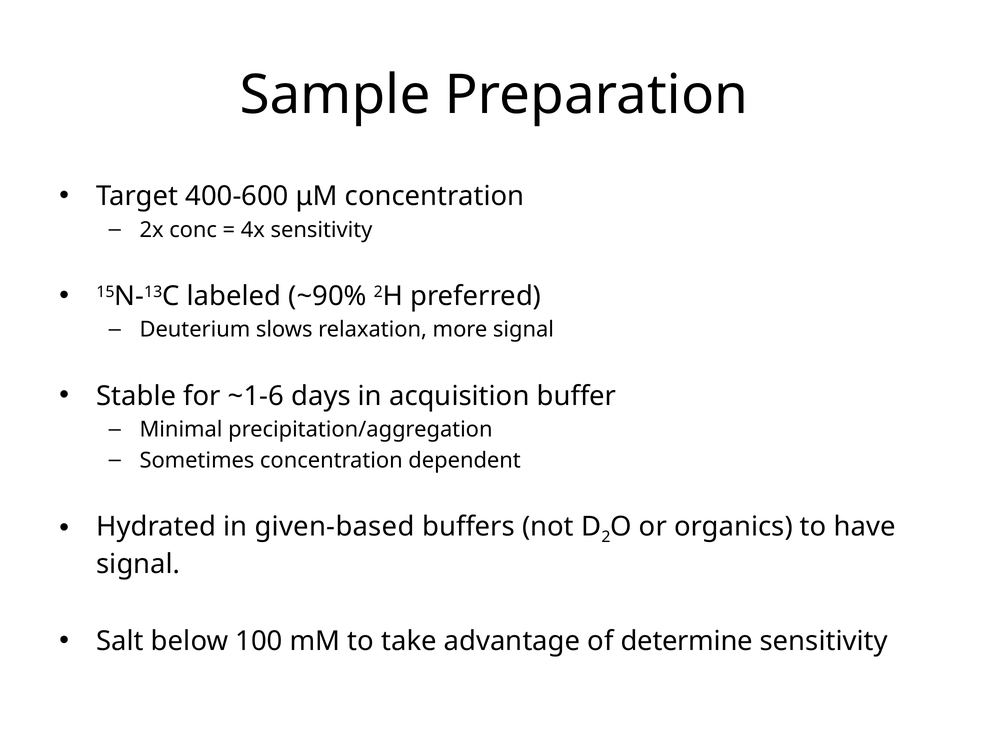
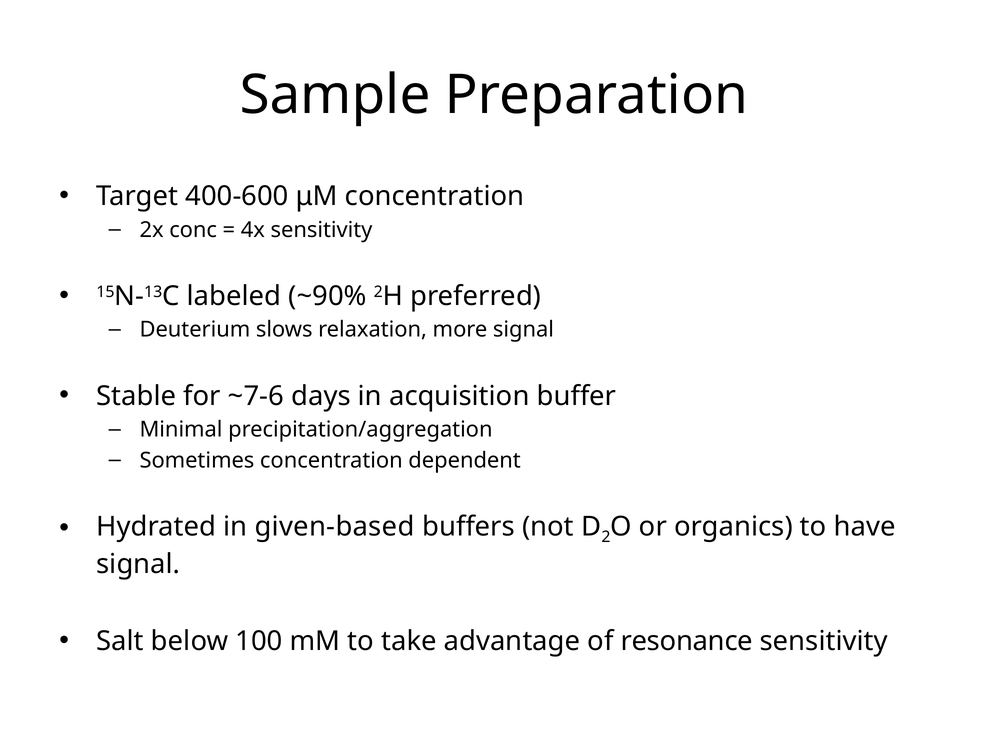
~1-6: ~1-6 -> ~7-6
determine: determine -> resonance
